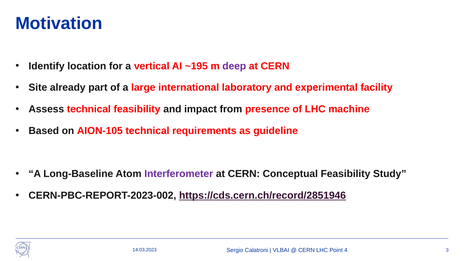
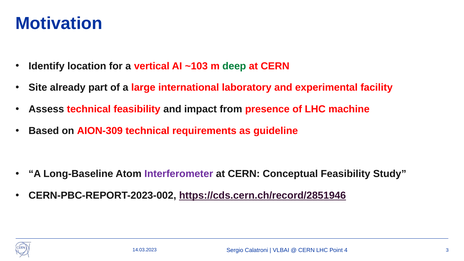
~195: ~195 -> ~103
deep colour: purple -> green
AION-105: AION-105 -> AION-309
